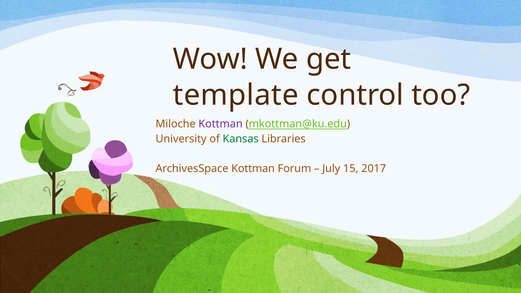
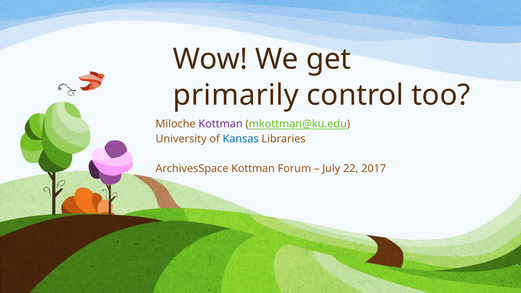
template: template -> primarily
Kansas colour: green -> blue
15: 15 -> 22
